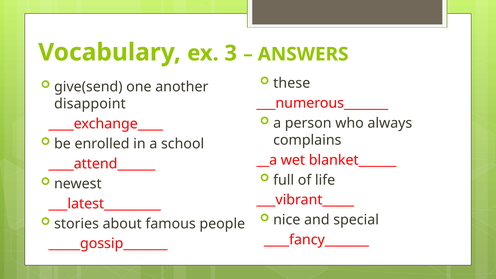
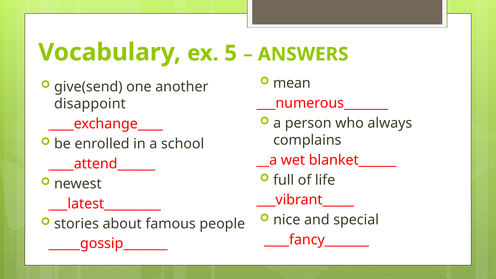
3: 3 -> 5
these: these -> mean
